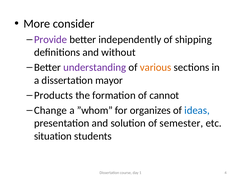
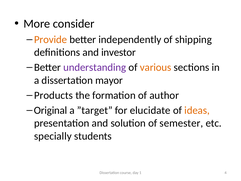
Provide colour: purple -> orange
without: without -> investor
cannot: cannot -> author
Change: Change -> Original
”whom: ”whom -> ”target
organizes: organizes -> elucidate
ideas colour: blue -> orange
situation: situation -> specially
